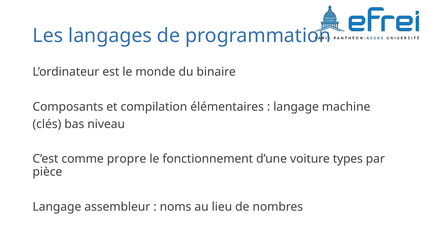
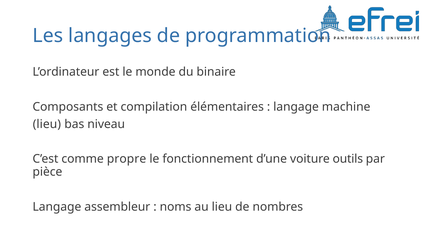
clés at (47, 124): clés -> lieu
types: types -> outils
